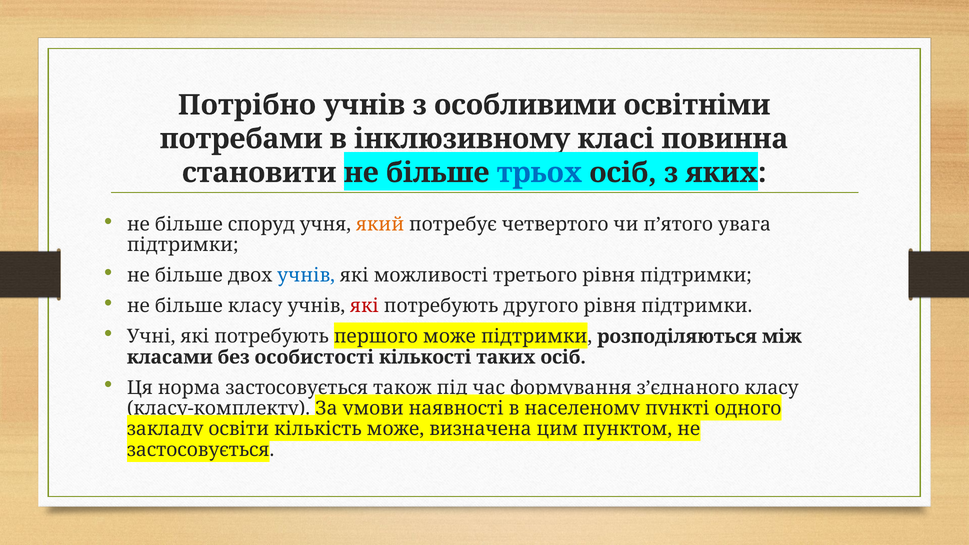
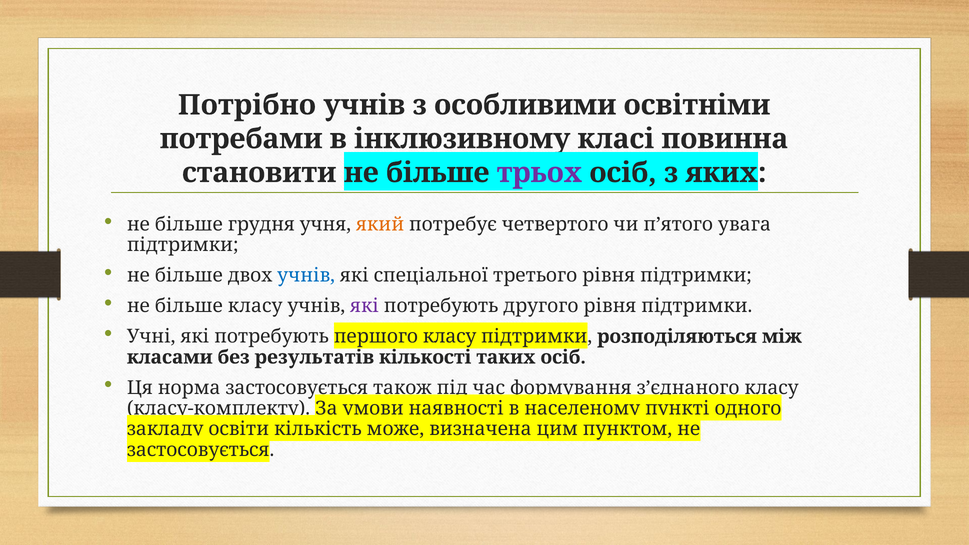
трьох colour: blue -> purple
споруд: споруд -> грудня
можливості: можливості -> спеціальної
які at (365, 306) colour: red -> purple
першого може: може -> класу
особистості: особистості -> результатів
